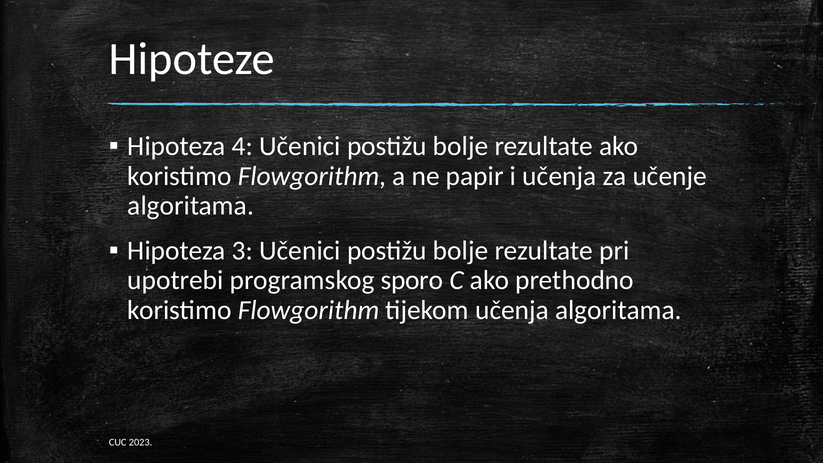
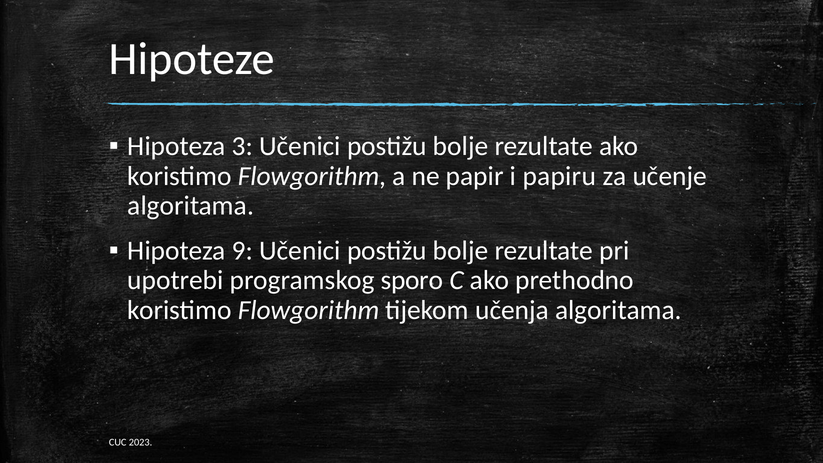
4: 4 -> 3
i učenja: učenja -> papiru
3: 3 -> 9
